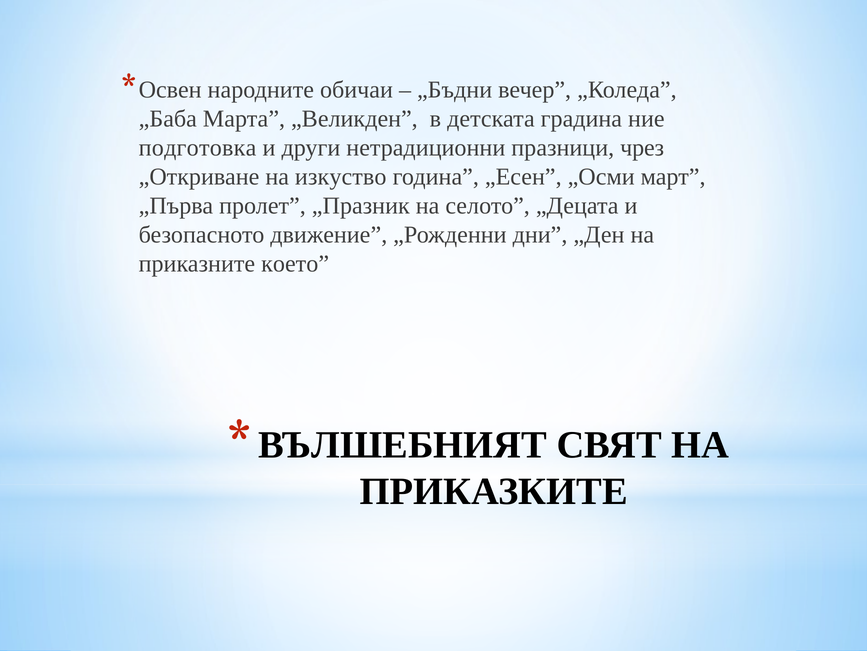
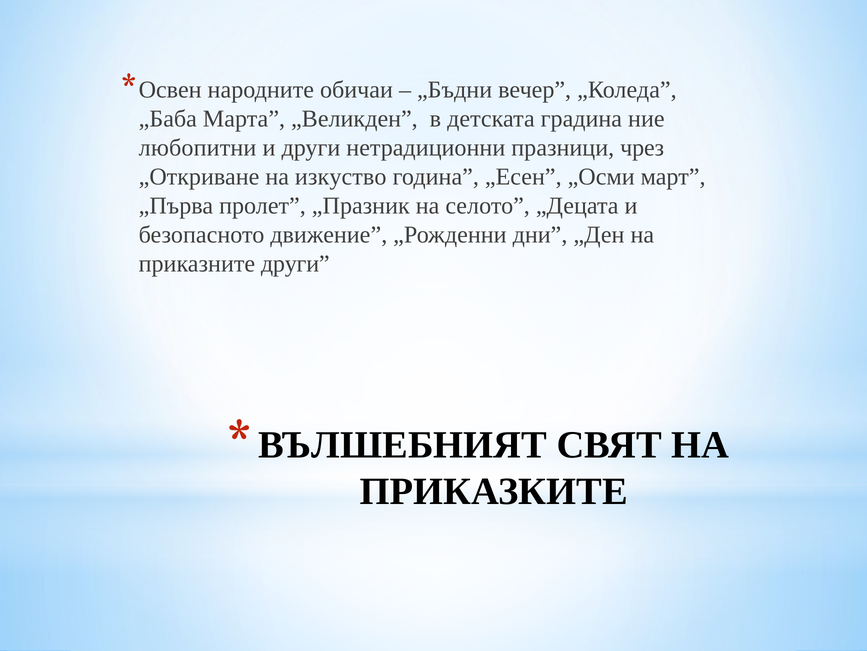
подготовка: подготовка -> любопитни
приказните което: което -> други
